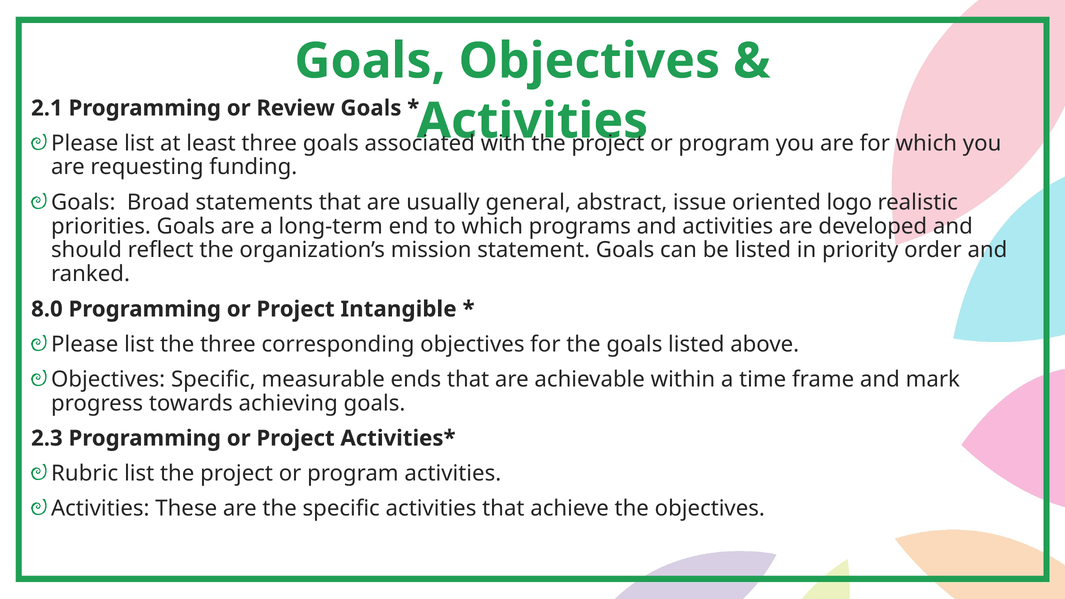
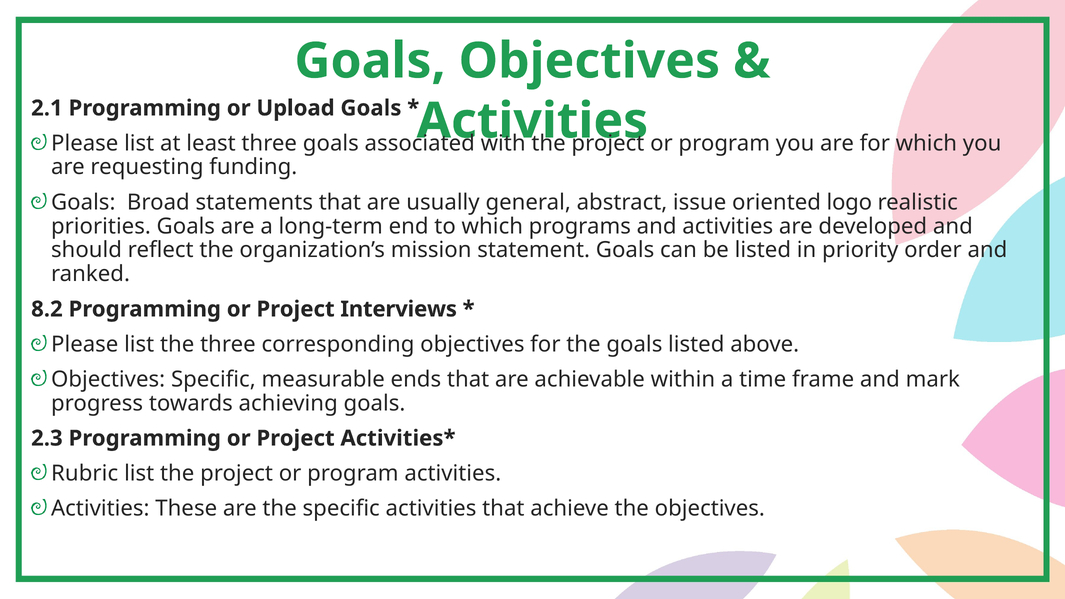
Review: Review -> Upload
8.0: 8.0 -> 8.2
Intangible: Intangible -> Interviews
